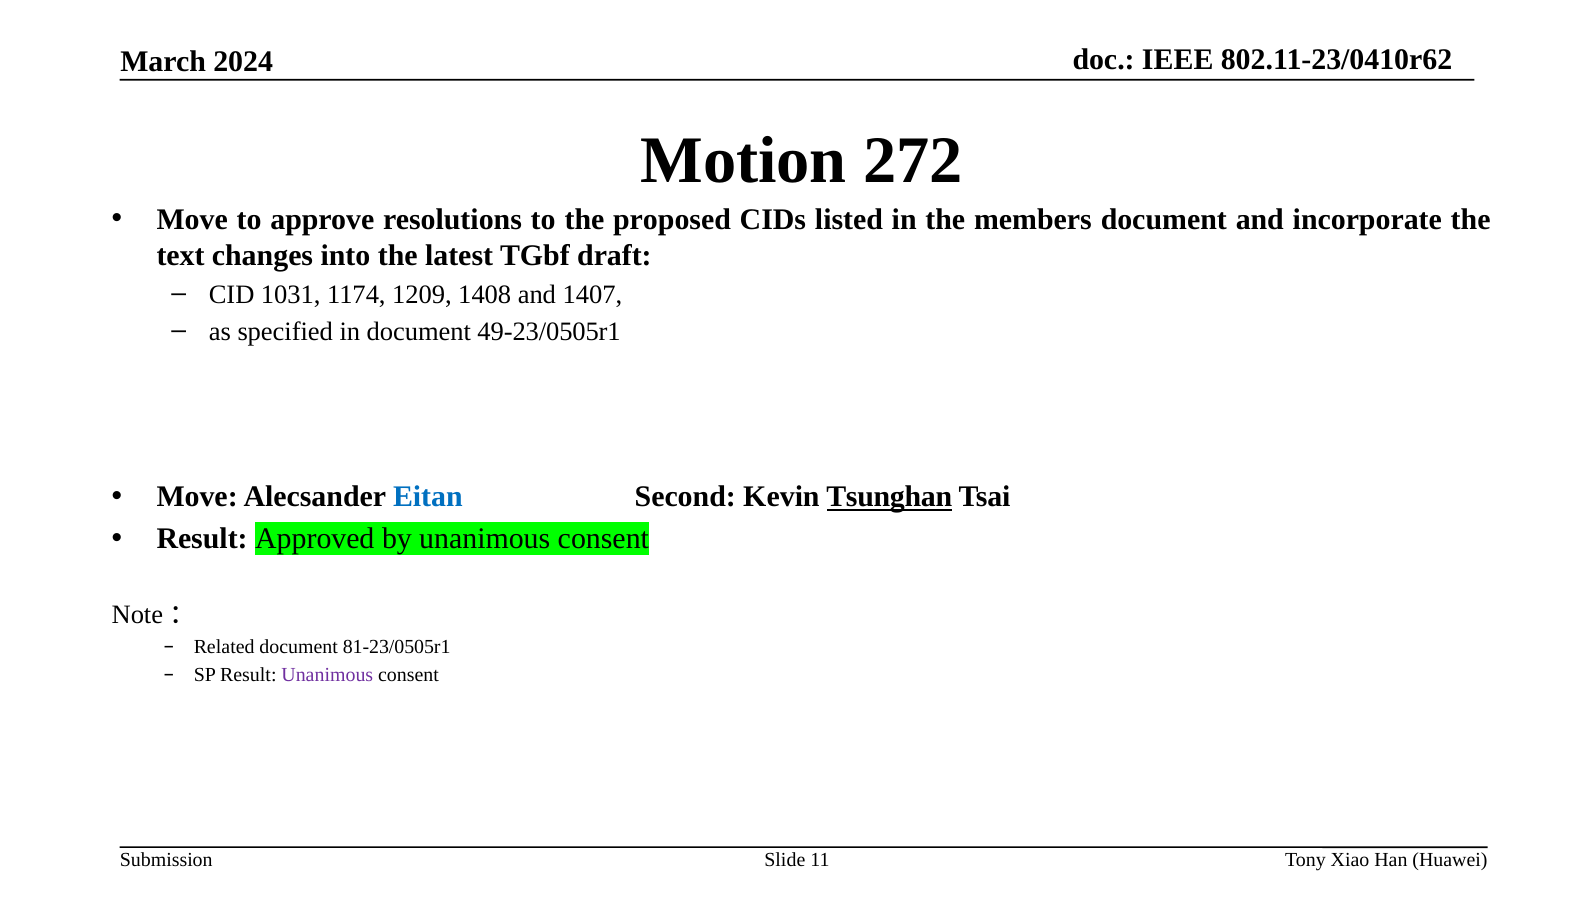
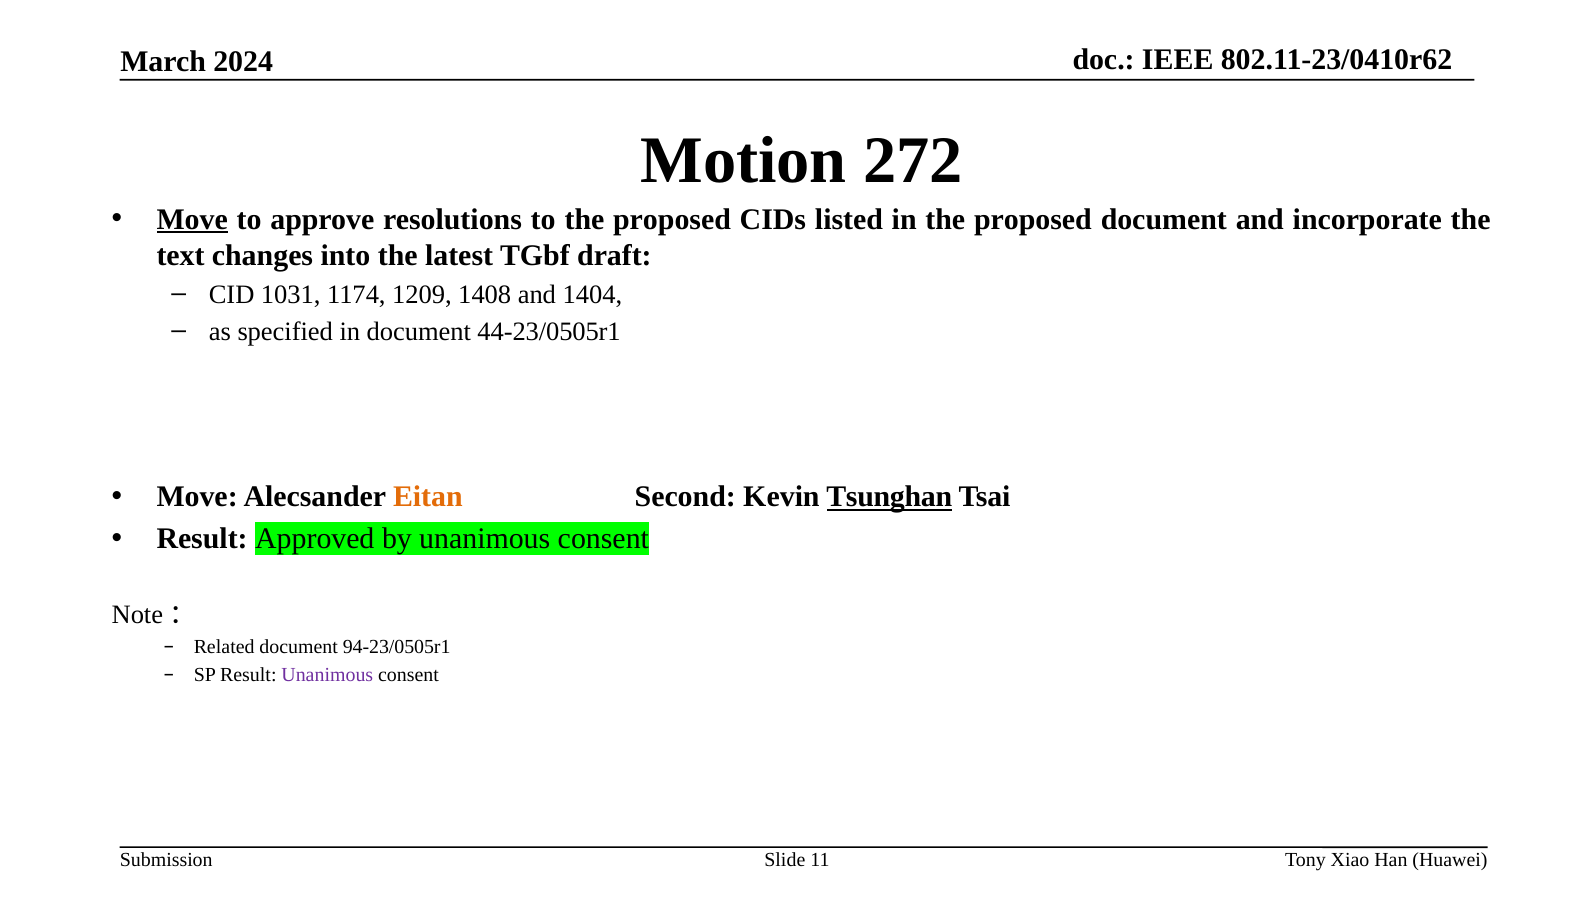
Move at (192, 219) underline: none -> present
in the members: members -> proposed
1407: 1407 -> 1404
49-23/0505r1: 49-23/0505r1 -> 44-23/0505r1
Eitan colour: blue -> orange
81-23/0505r1: 81-23/0505r1 -> 94-23/0505r1
